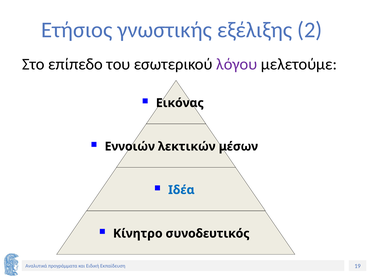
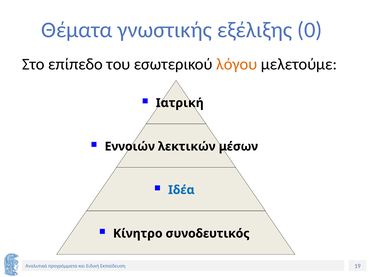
Ετήσιος: Ετήσιος -> Θέματα
2: 2 -> 0
λόγου colour: purple -> orange
Εικόνας: Εικόνας -> Ιατρική
